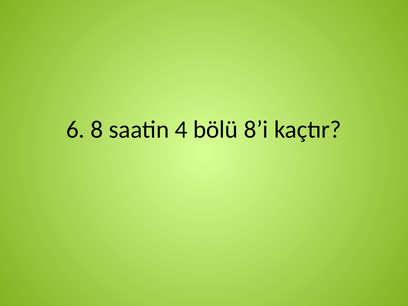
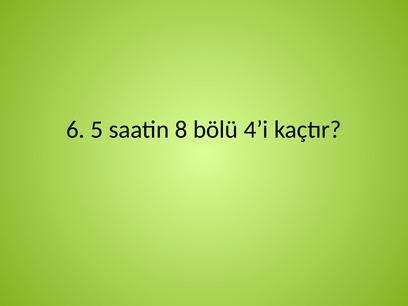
8: 8 -> 5
4: 4 -> 8
8’i: 8’i -> 4’i
